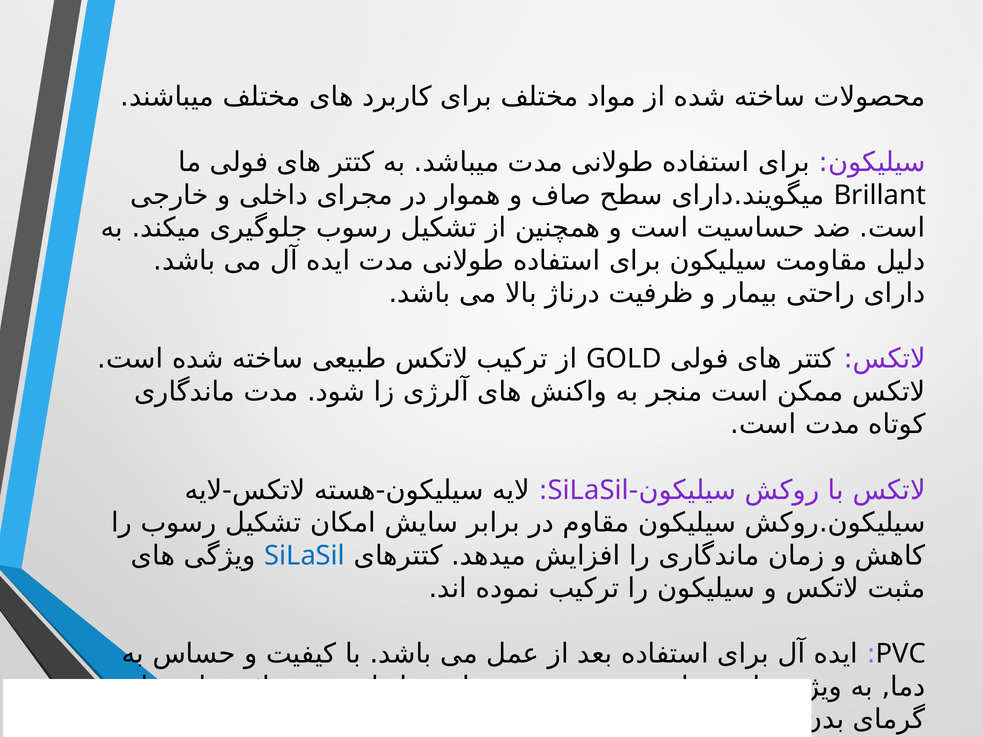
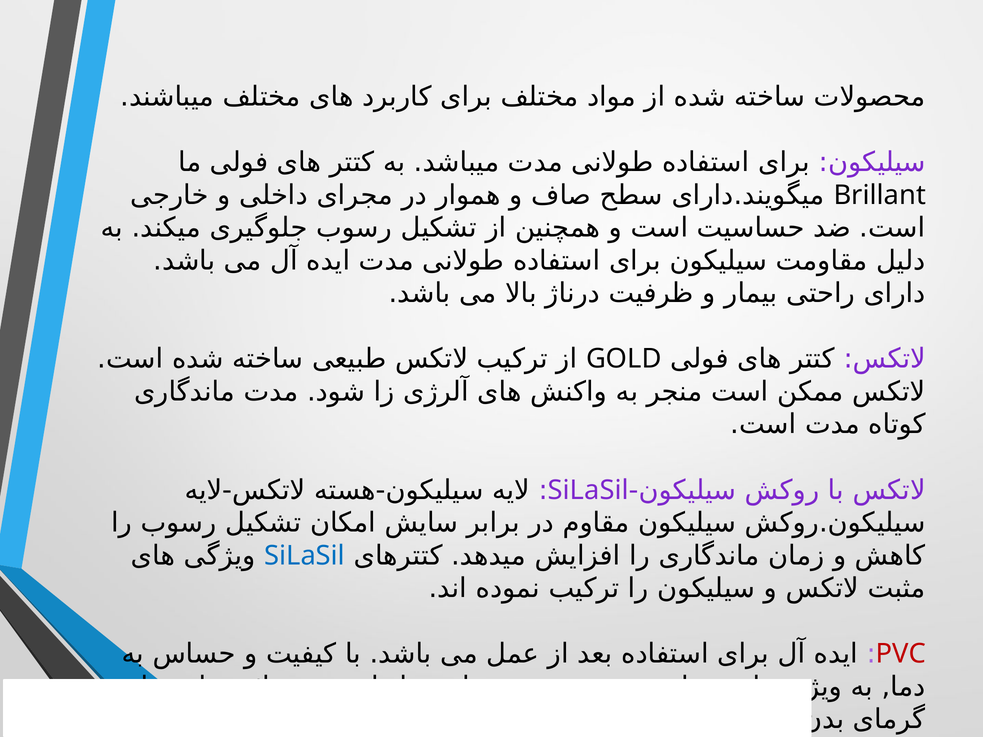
PVC colour: black -> red
